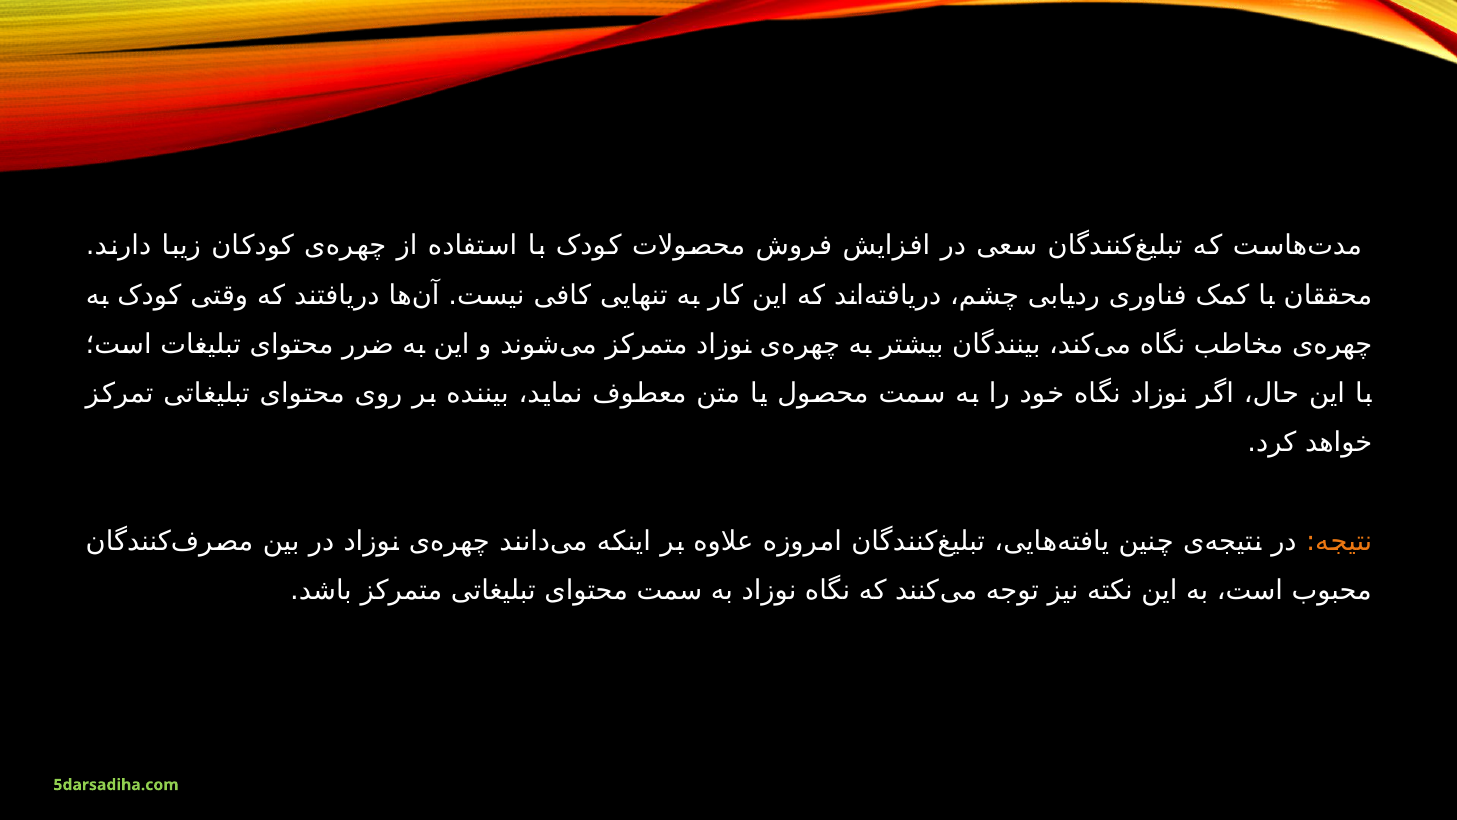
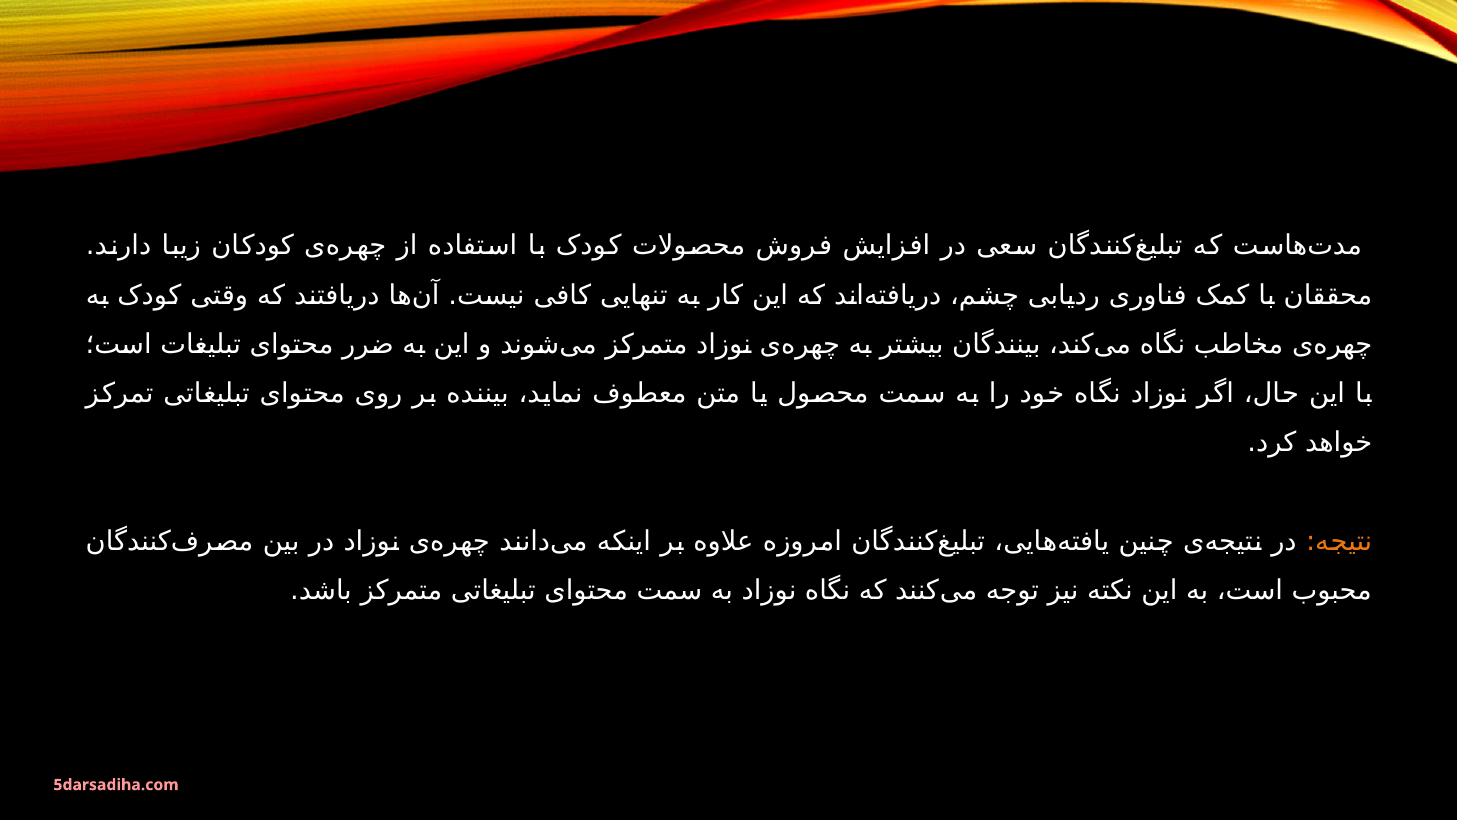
5darsadiha.com colour: light green -> pink
